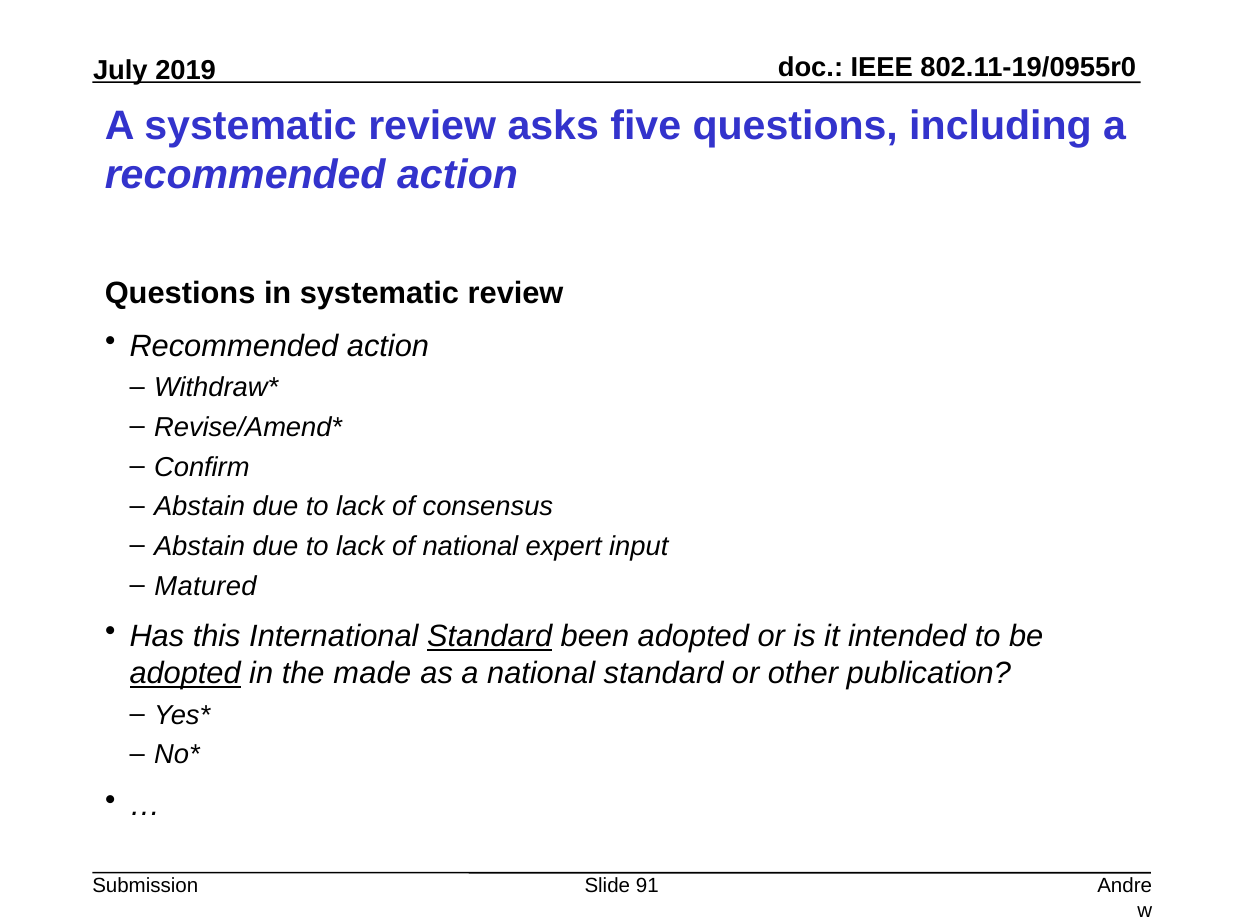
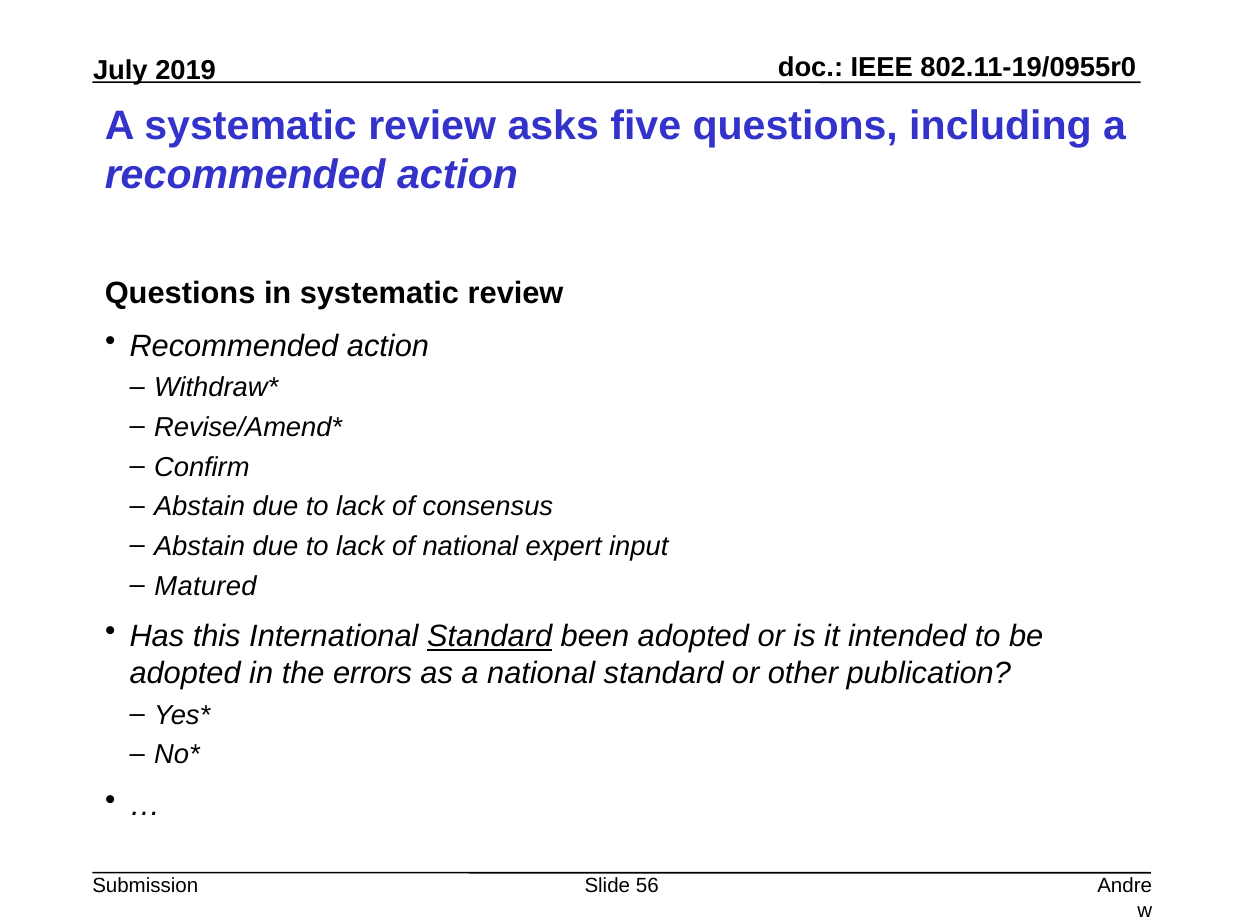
adopted at (185, 674) underline: present -> none
made: made -> errors
91: 91 -> 56
